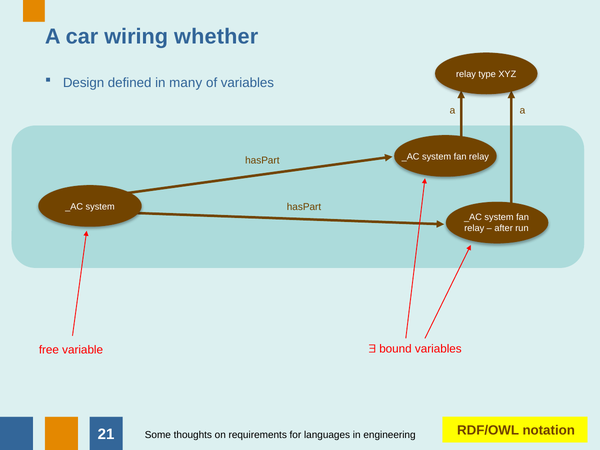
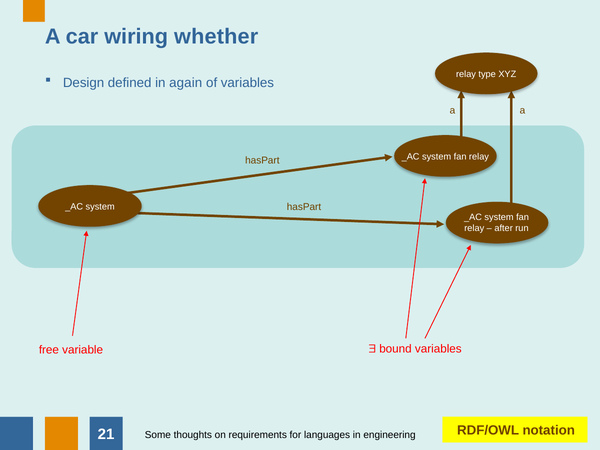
many: many -> again
